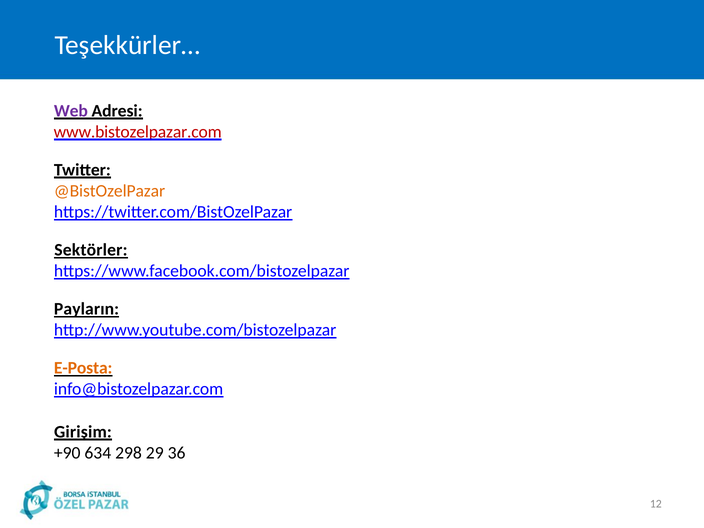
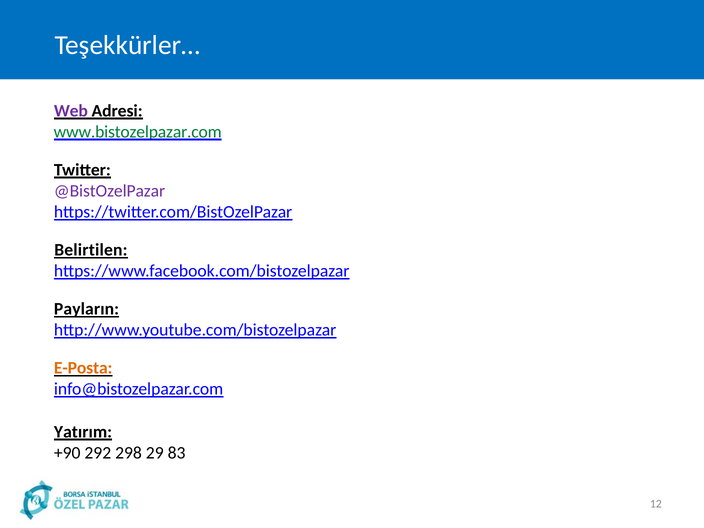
www.bistozelpazar.com colour: red -> green
@BistOzelPazar colour: orange -> purple
Sektörler: Sektörler -> Belirtilen
Girişim: Girişim -> Yatırım
634: 634 -> 292
36: 36 -> 83
